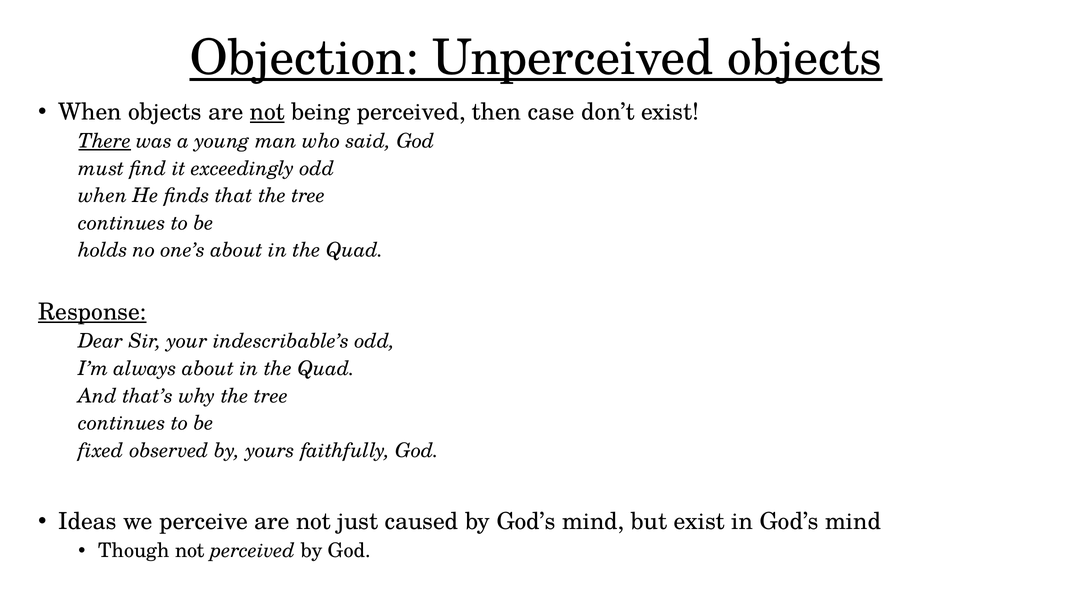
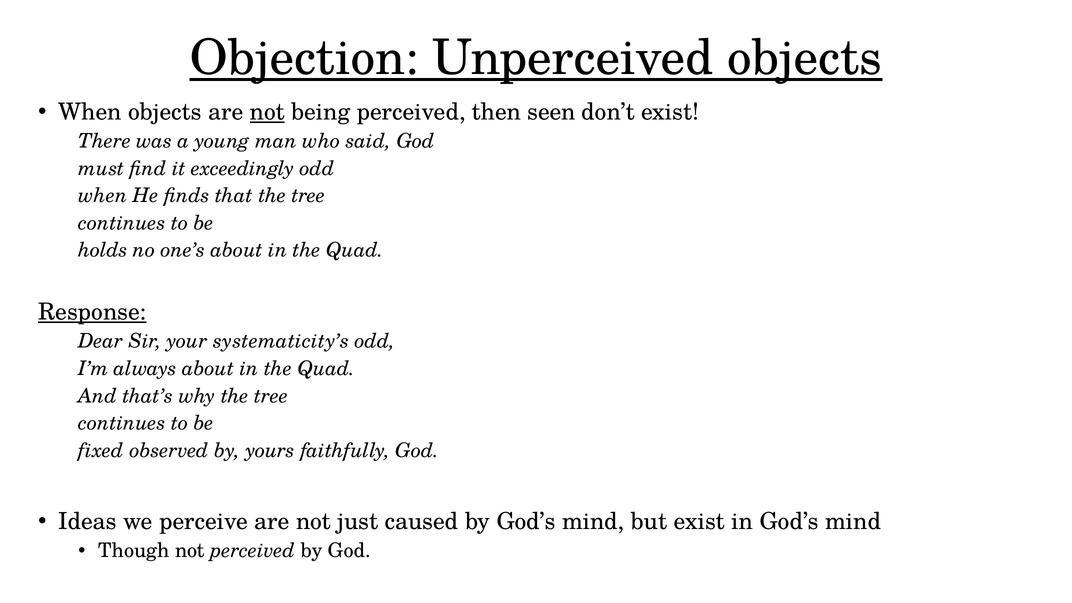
case: case -> seen
There underline: present -> none
indescribable’s: indescribable’s -> systematicity’s
